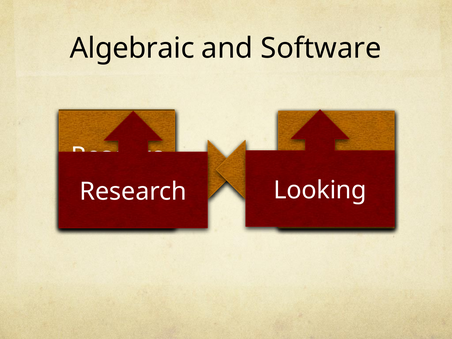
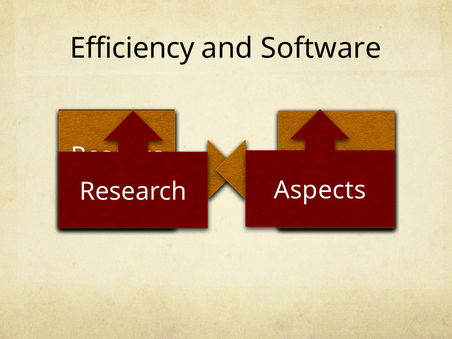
Algebraic: Algebraic -> Efficiency
Looking: Looking -> Aspects
